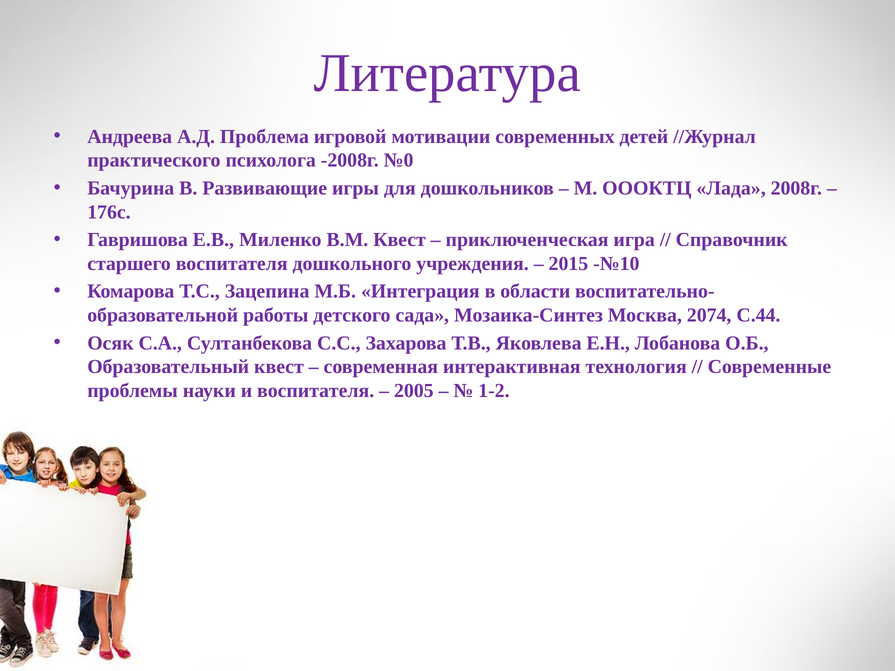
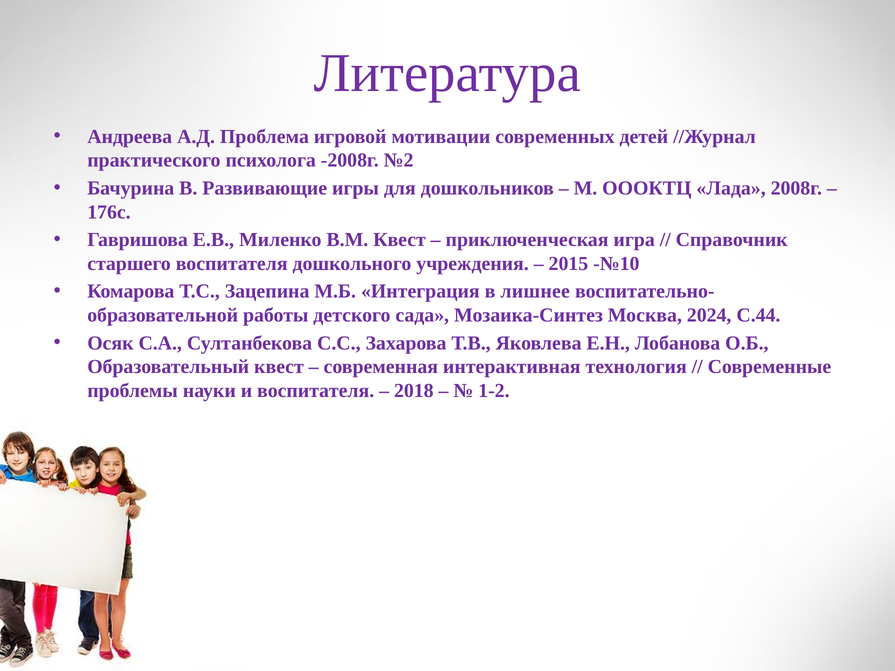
№0: №0 -> №2
области: области -> лишнее
2074: 2074 -> 2024
2005: 2005 -> 2018
